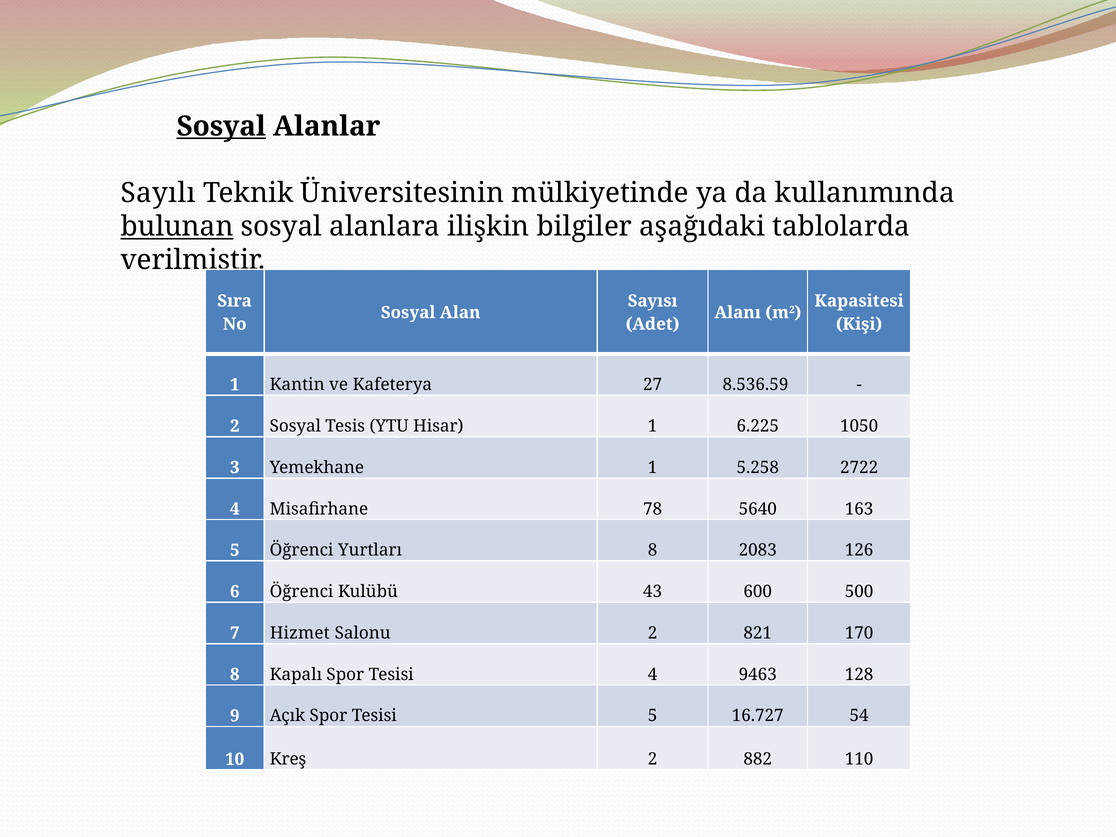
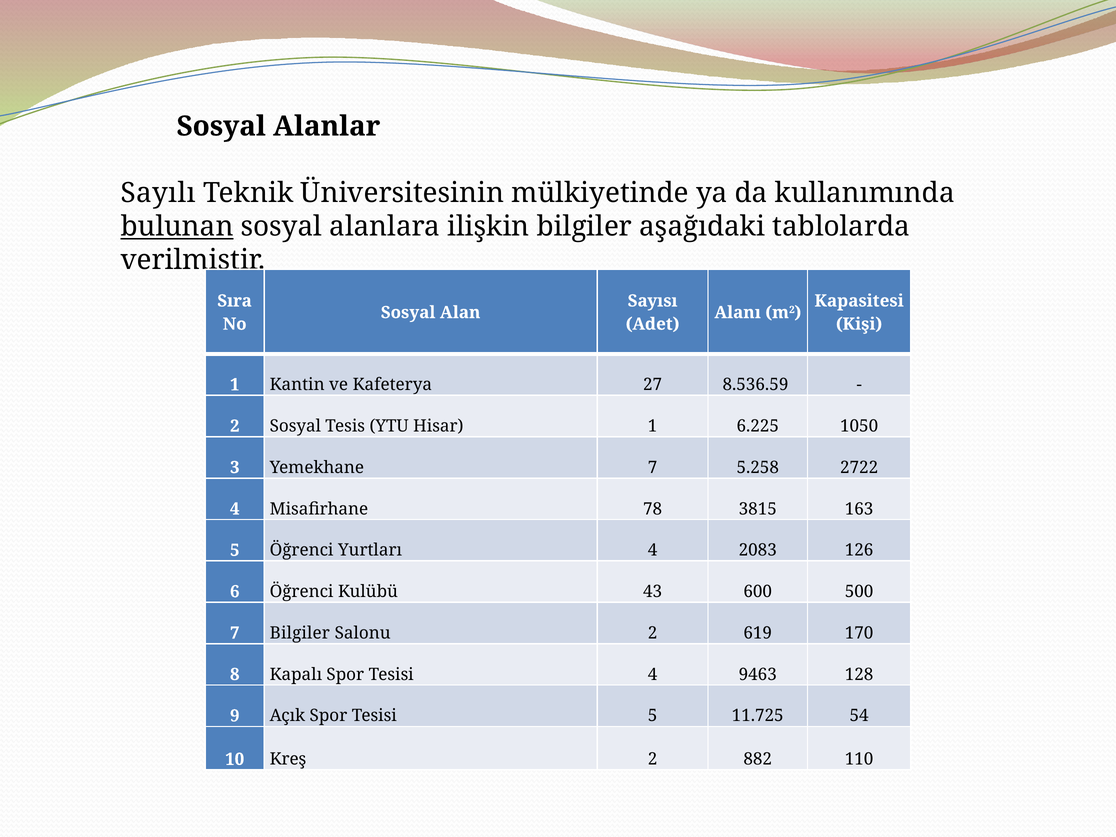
Sosyal at (221, 126) underline: present -> none
Yemekhane 1: 1 -> 7
5640: 5640 -> 3815
Yurtları 8: 8 -> 4
7 Hizmet: Hizmet -> Bilgiler
821: 821 -> 619
16.727: 16.727 -> 11.725
